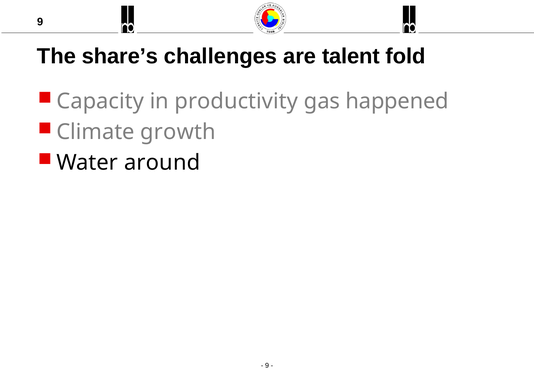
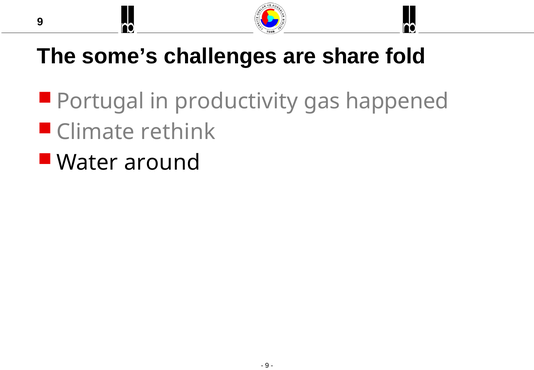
share’s: share’s -> some’s
talent: talent -> share
Capacity: Capacity -> Portugal
growth: growth -> rethink
